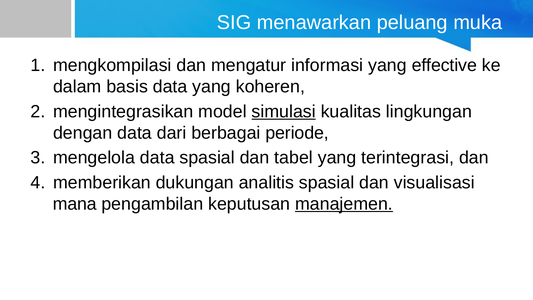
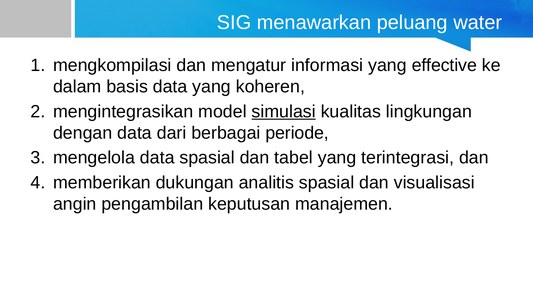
muka: muka -> water
mana: mana -> angin
manajemen underline: present -> none
